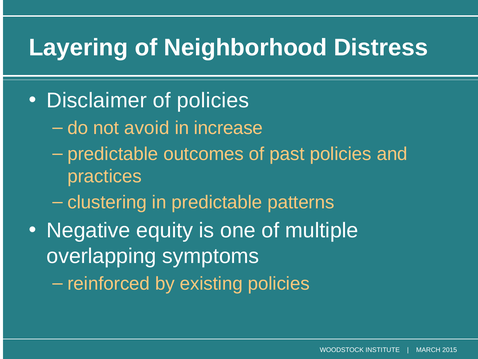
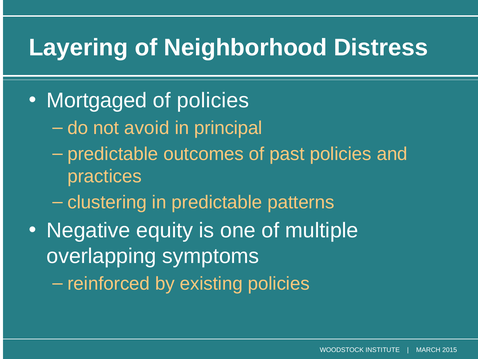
Disclaimer: Disclaimer -> Mortgaged
increase: increase -> principal
